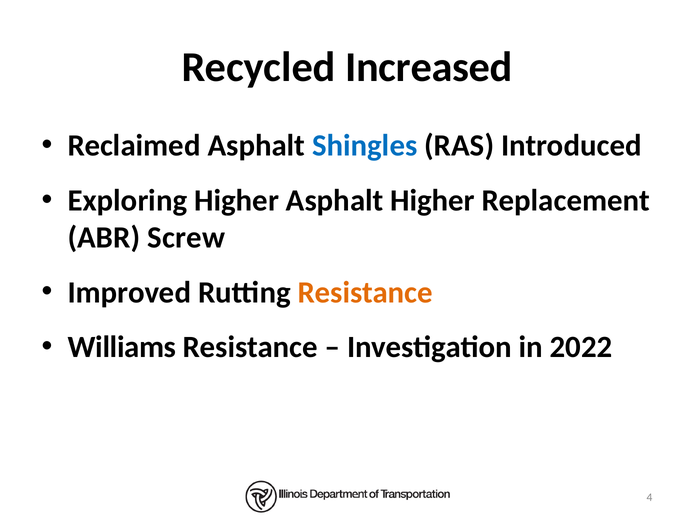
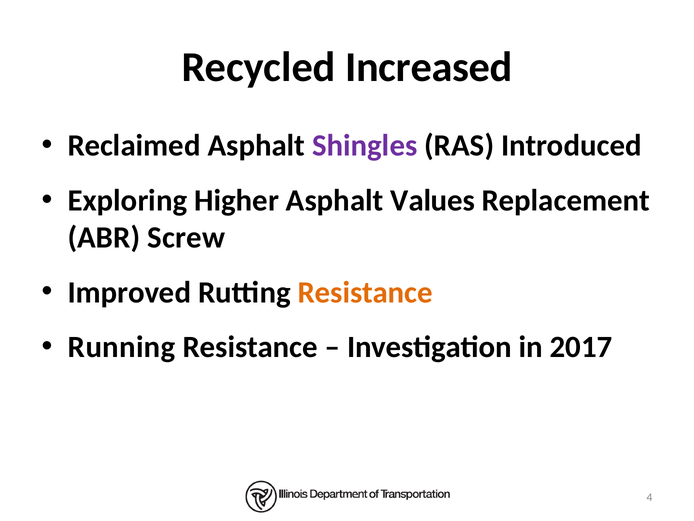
Shingles colour: blue -> purple
Asphalt Higher: Higher -> Values
Williams: Williams -> Running
2022: 2022 -> 2017
